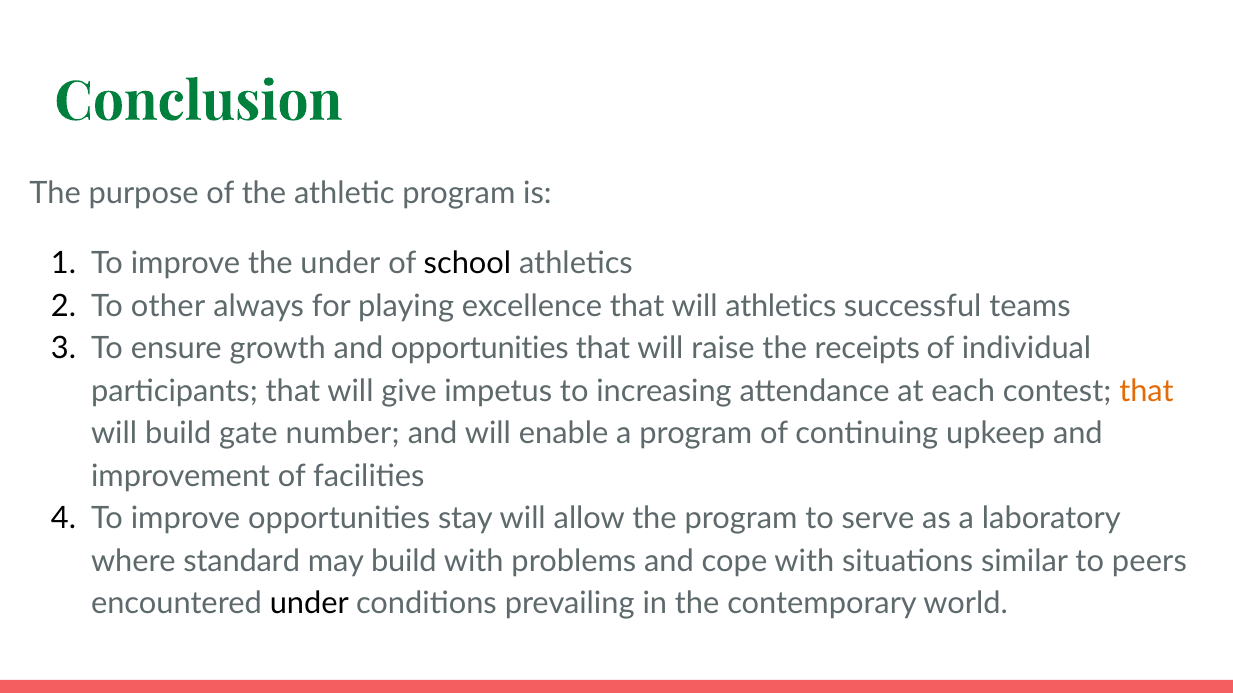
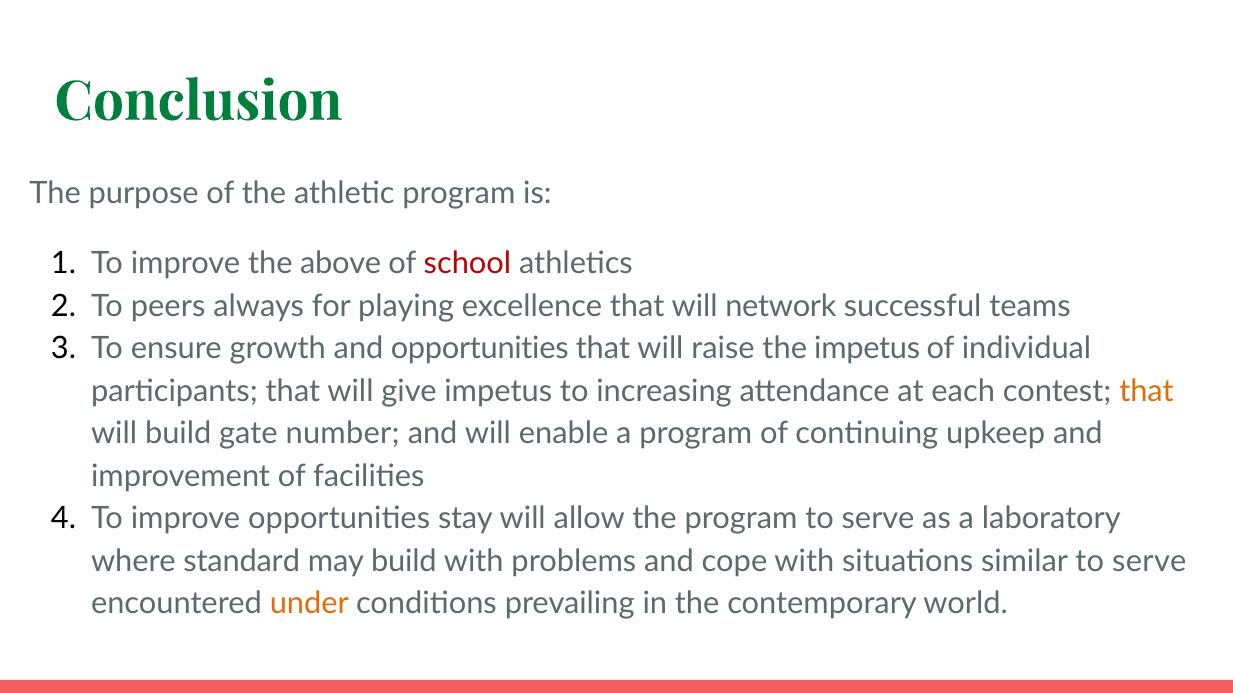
the under: under -> above
school colour: black -> red
other: other -> peers
will athletics: athletics -> network
the receipts: receipts -> impetus
similar to peers: peers -> serve
under at (309, 604) colour: black -> orange
